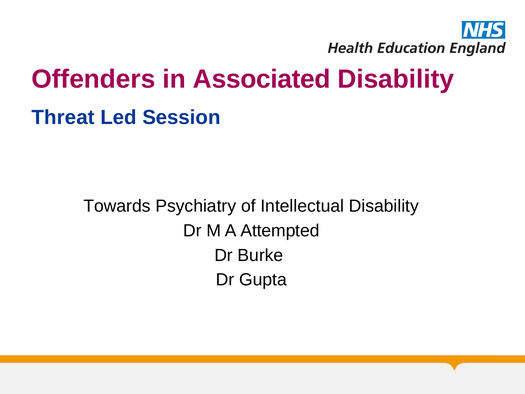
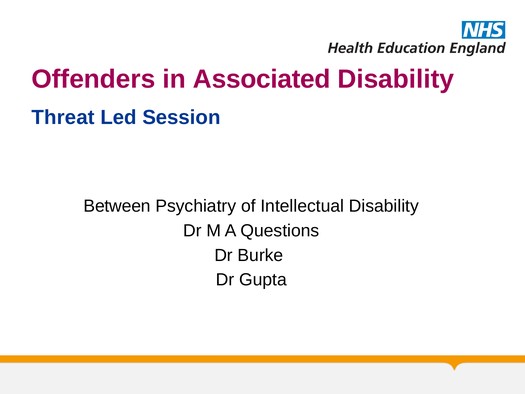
Towards: Towards -> Between
Attempted: Attempted -> Questions
